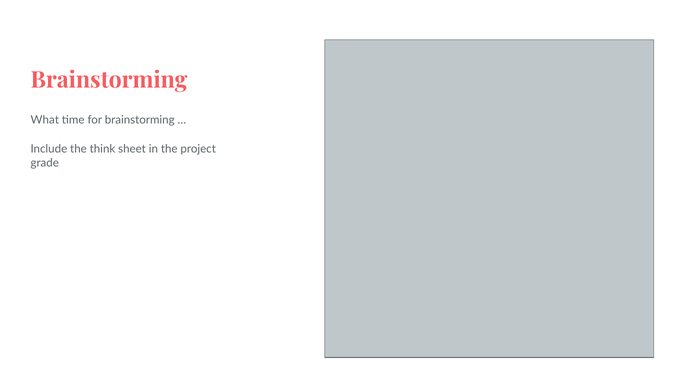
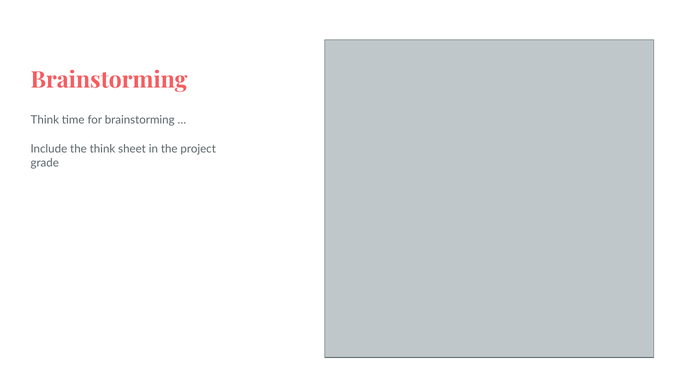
What at (45, 120): What -> Think
